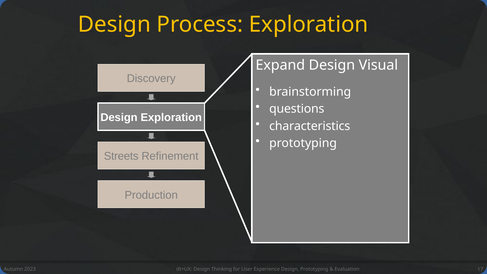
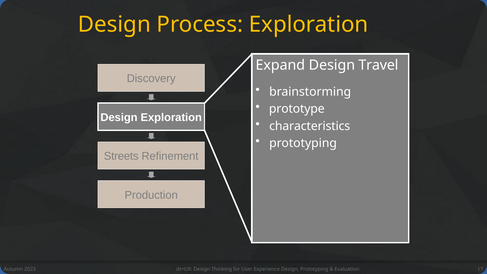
Visual: Visual -> Travel
questions: questions -> prototype
